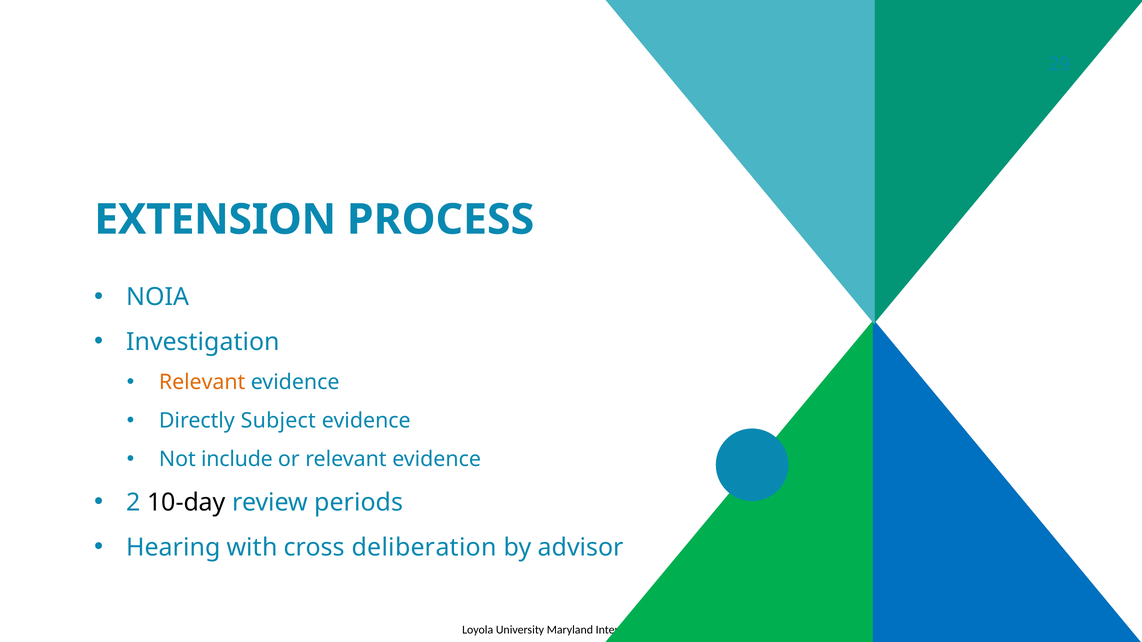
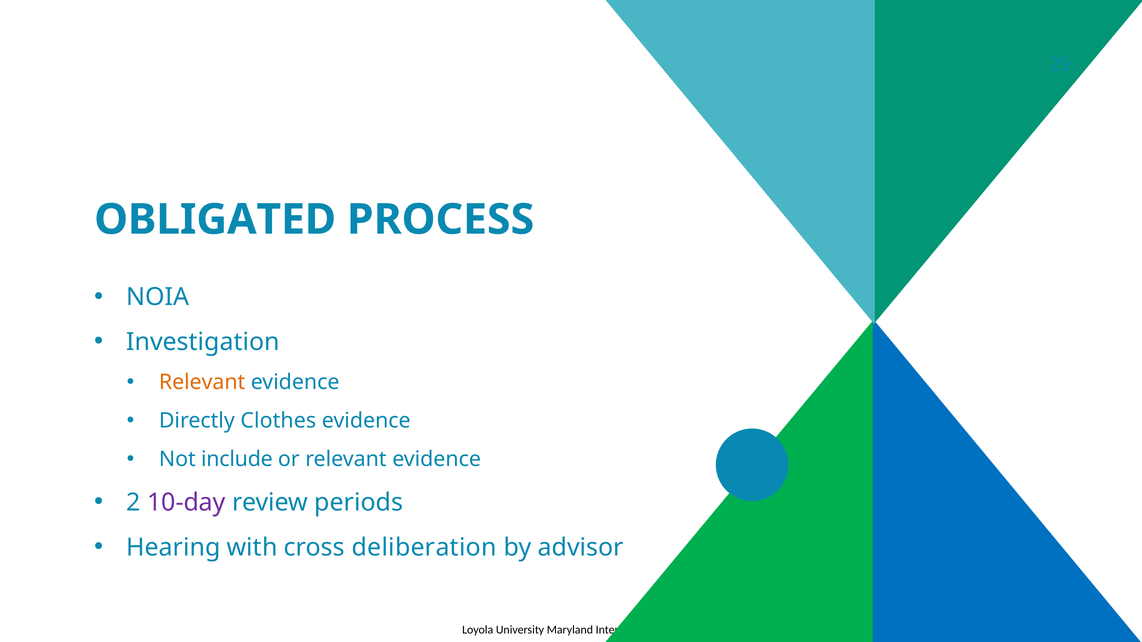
EXTENSION: EXTENSION -> OBLIGATED
Subject: Subject -> Clothes
10-day colour: black -> purple
